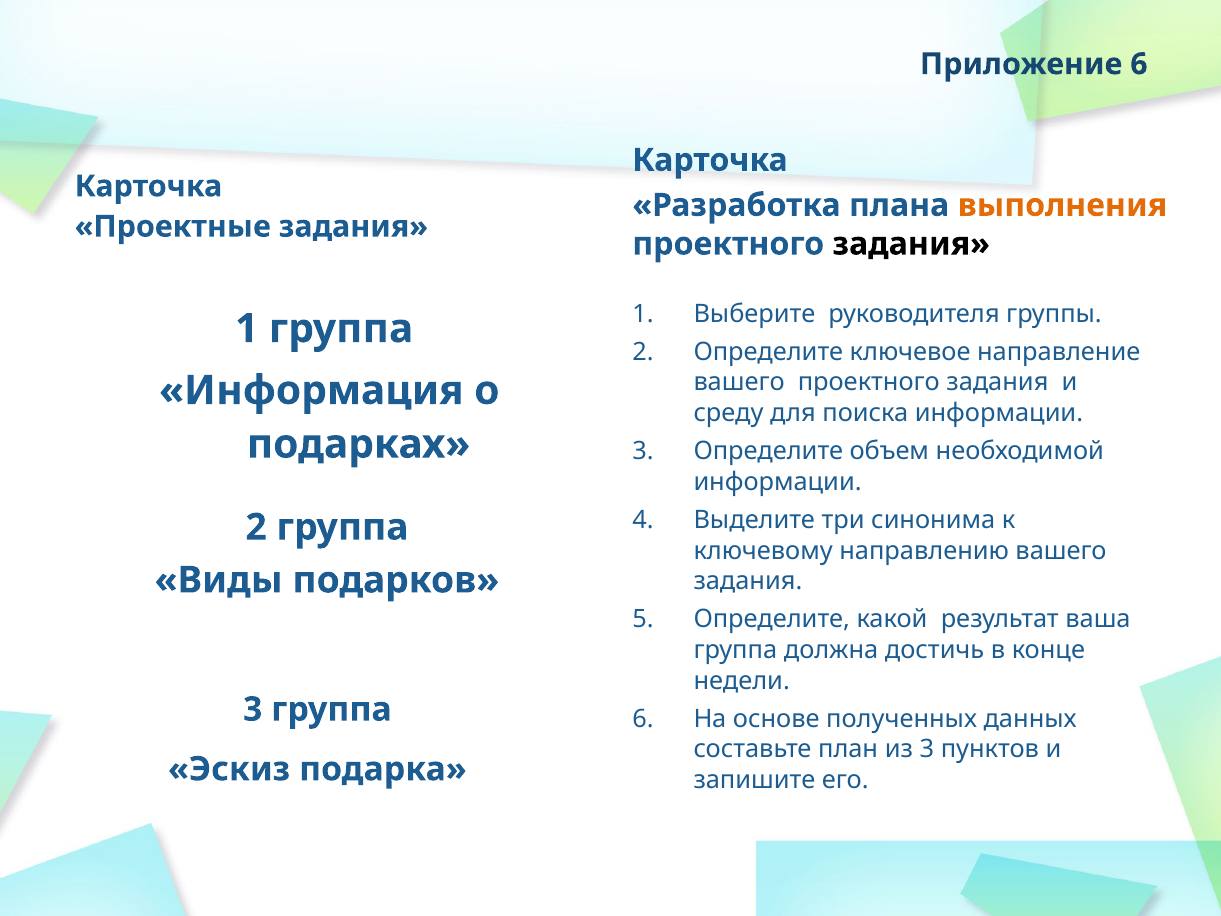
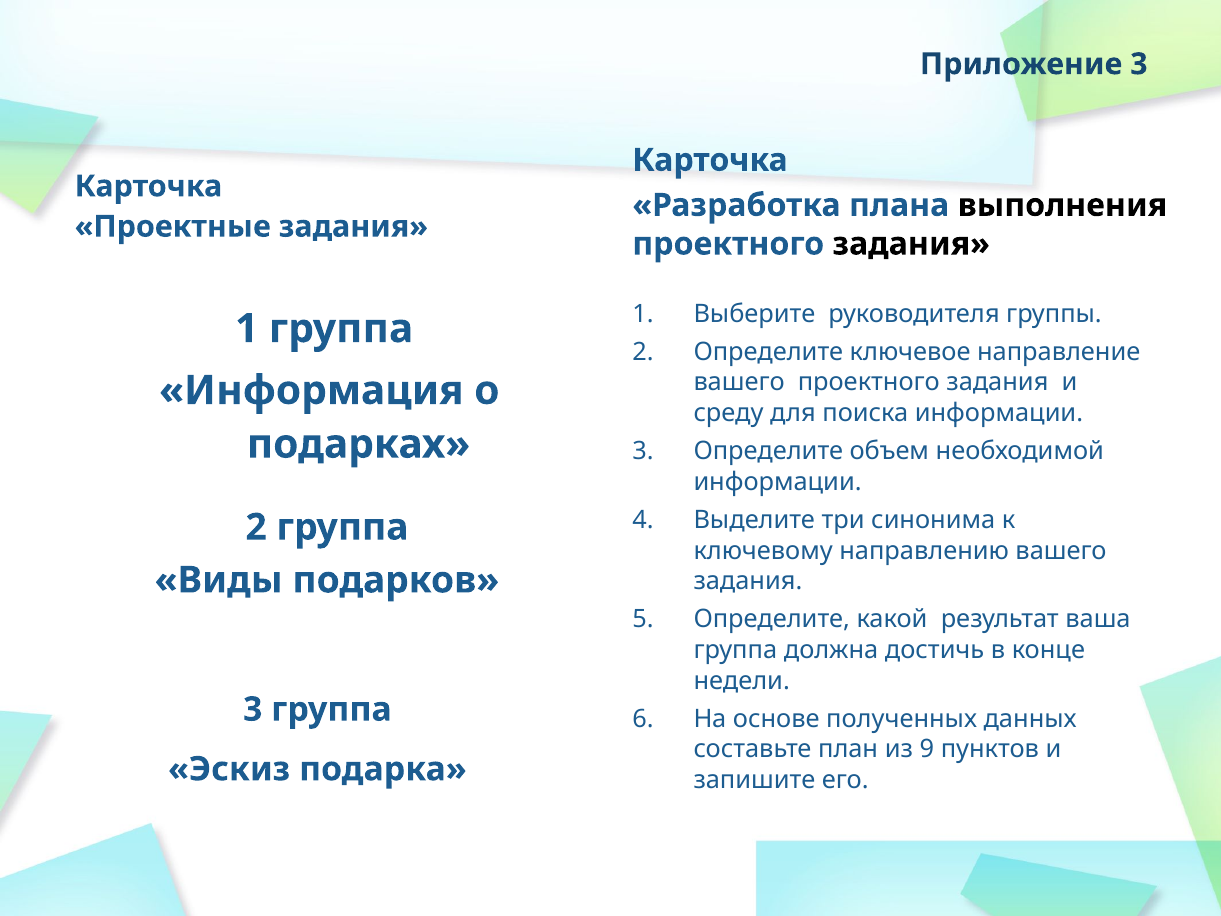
Приложение 6: 6 -> 3
выполнения colour: orange -> black
из 3: 3 -> 9
